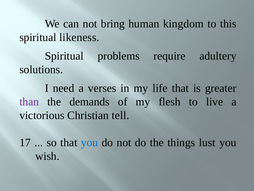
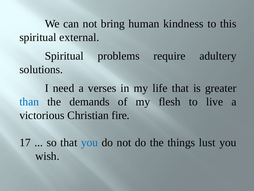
kingdom: kingdom -> kindness
likeness: likeness -> external
than colour: purple -> blue
tell: tell -> fire
